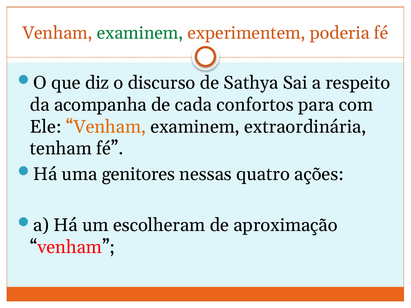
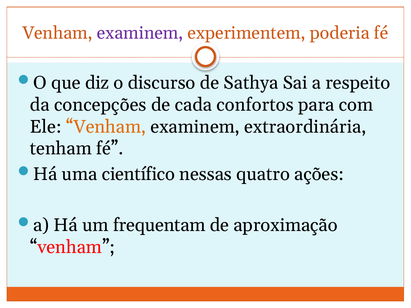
examinem at (140, 33) colour: green -> purple
acompanha: acompanha -> concepções
genitores: genitores -> científico
escolheram: escolheram -> frequentam
